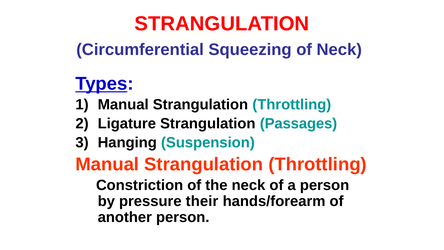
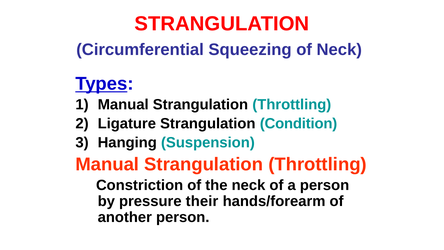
Passages: Passages -> Condition
